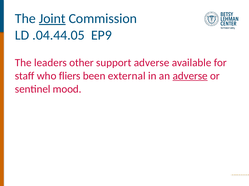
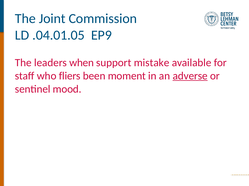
Joint underline: present -> none
.04.44.05: .04.44.05 -> .04.01.05
other: other -> when
support adverse: adverse -> mistake
external: external -> moment
